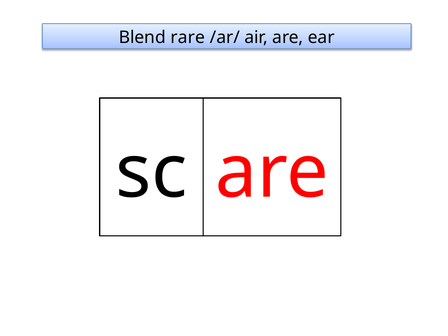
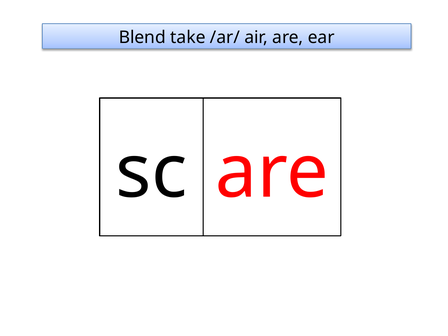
rare: rare -> take
